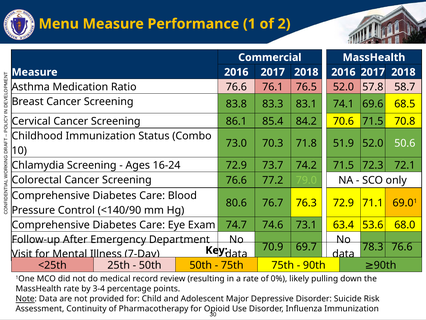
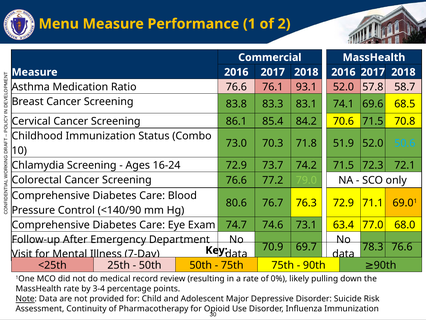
76.5: 76.5 -> 93.1
50.6 colour: white -> light blue
53.6: 53.6 -> 77.0
